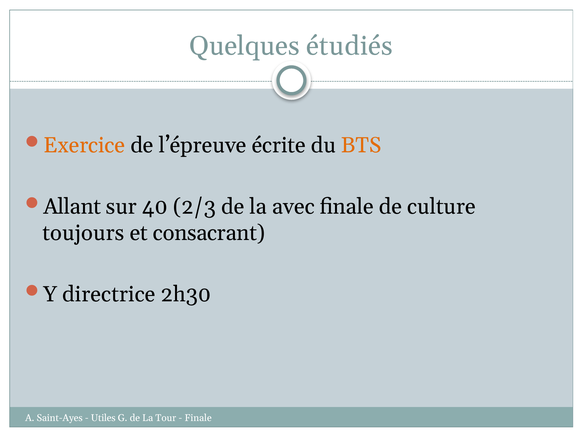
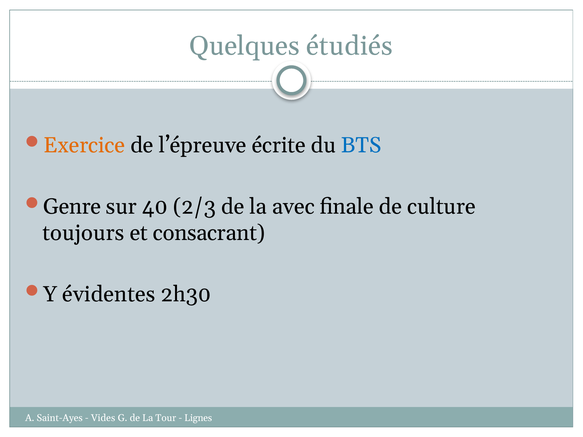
BTS colour: orange -> blue
Allant: Allant -> Genre
directrice: directrice -> évidentes
Utiles: Utiles -> Vides
Finale at (198, 418): Finale -> Lignes
